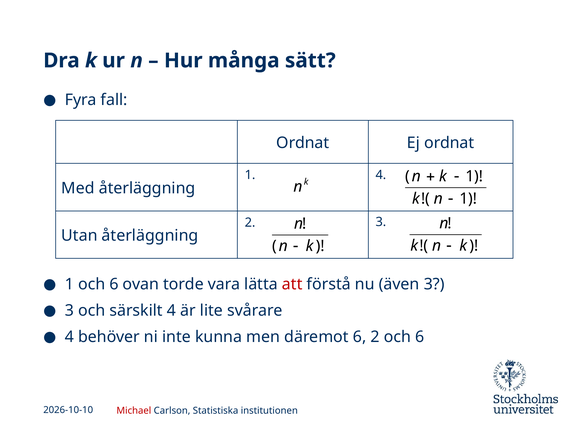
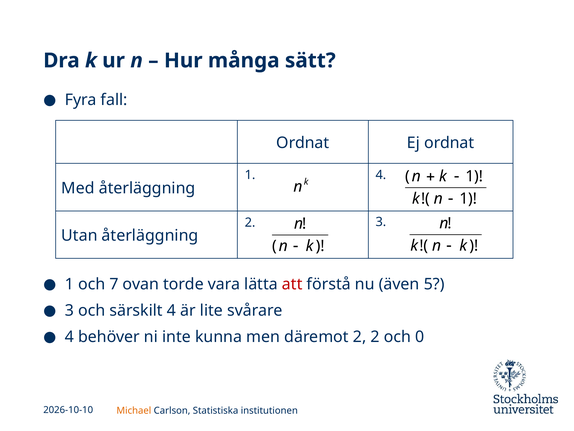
1 och 6: 6 -> 7
även 3: 3 -> 5
däremot 6: 6 -> 2
2 och 6: 6 -> 0
Michael colour: red -> orange
